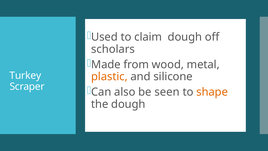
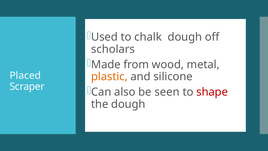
claim: claim -> chalk
Turkey: Turkey -> Placed
shape colour: orange -> red
